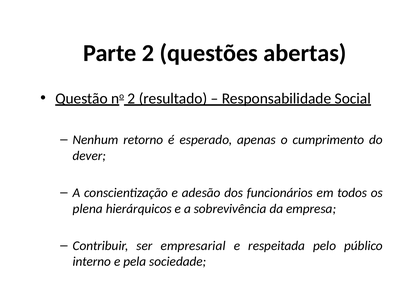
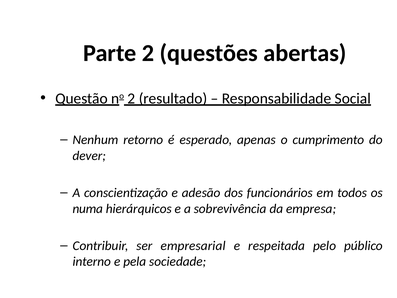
plena: plena -> numa
